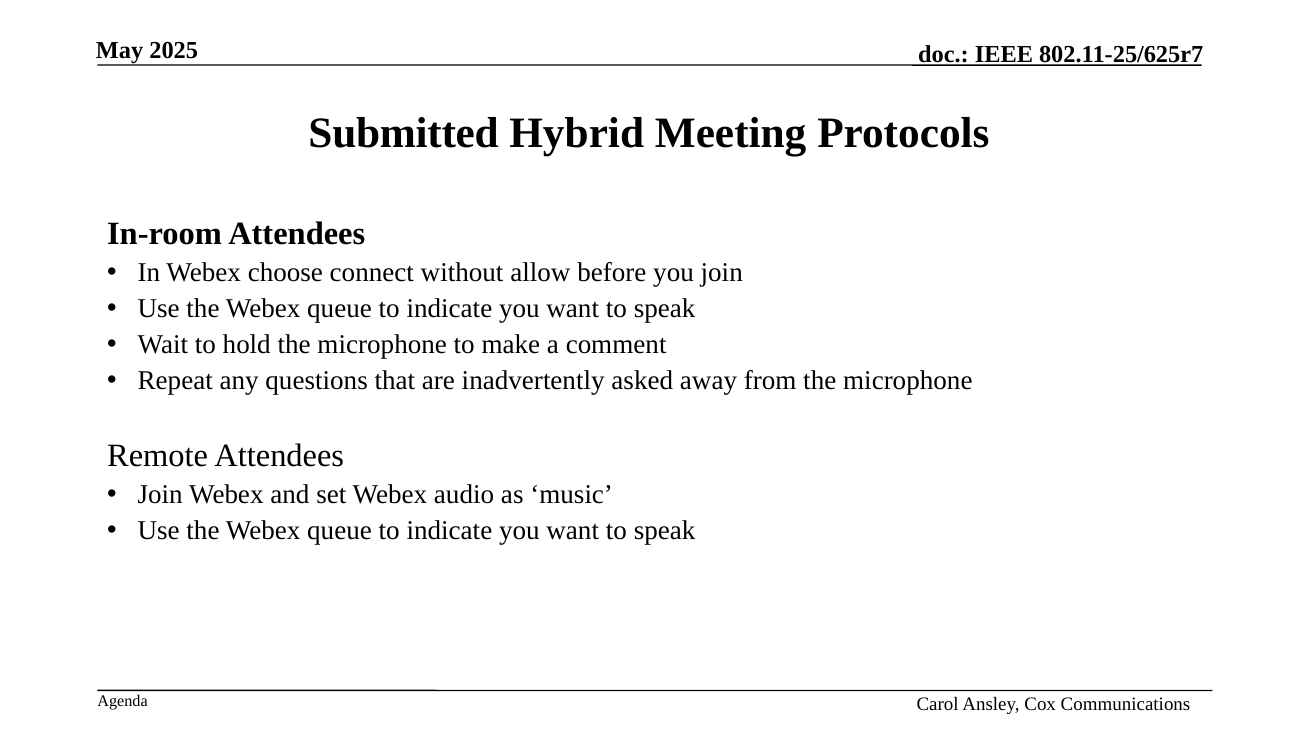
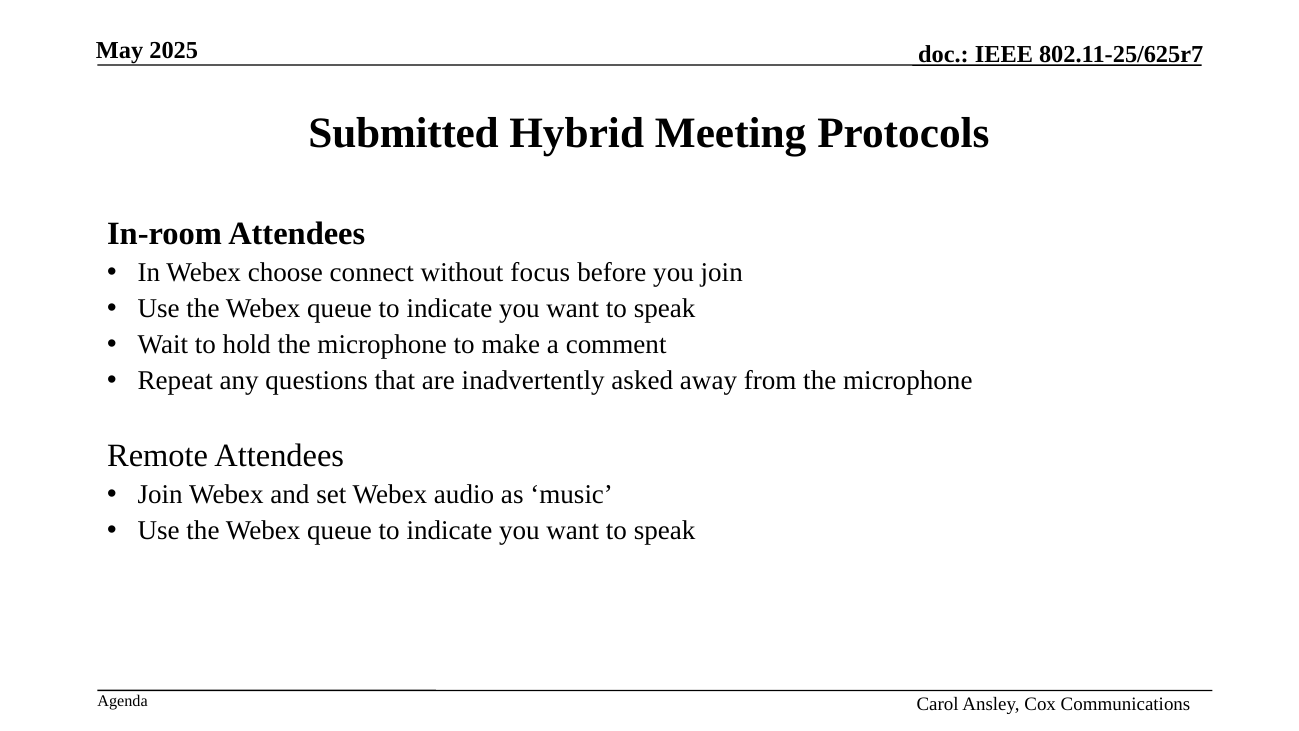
allow: allow -> focus
